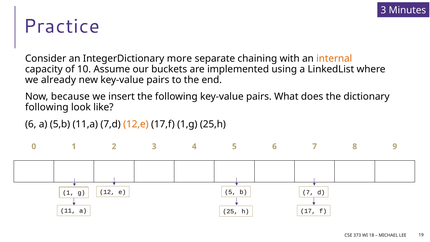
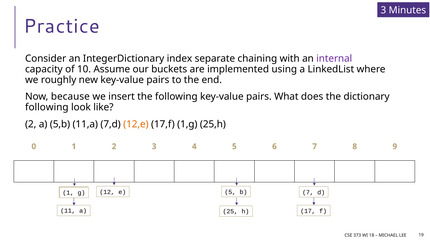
more: more -> index
internal colour: orange -> purple
already: already -> roughly
6 at (31, 124): 6 -> 2
